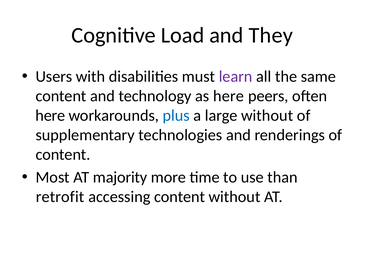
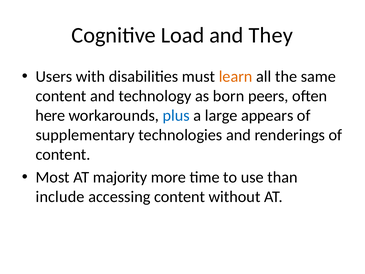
learn colour: purple -> orange
as here: here -> born
large without: without -> appears
retrofit: retrofit -> include
